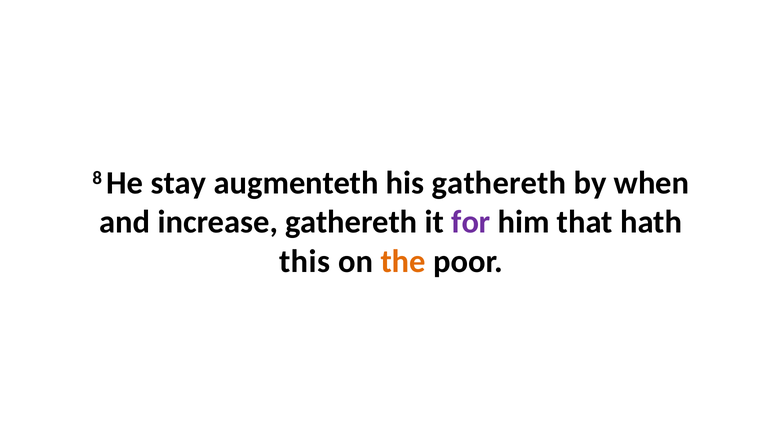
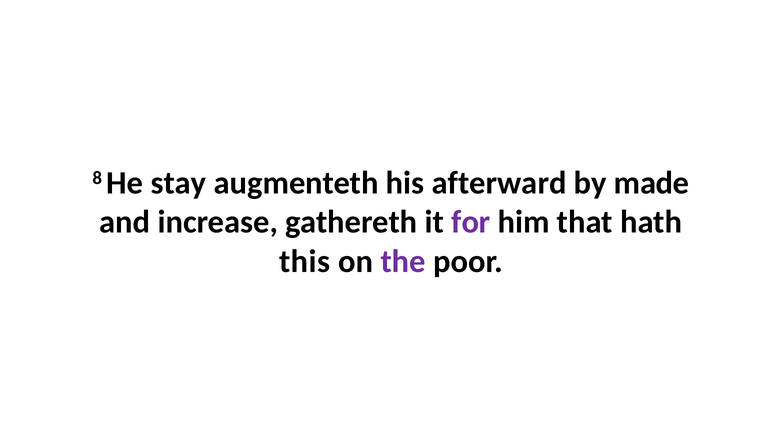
his gathereth: gathereth -> afterward
when: when -> made
the colour: orange -> purple
